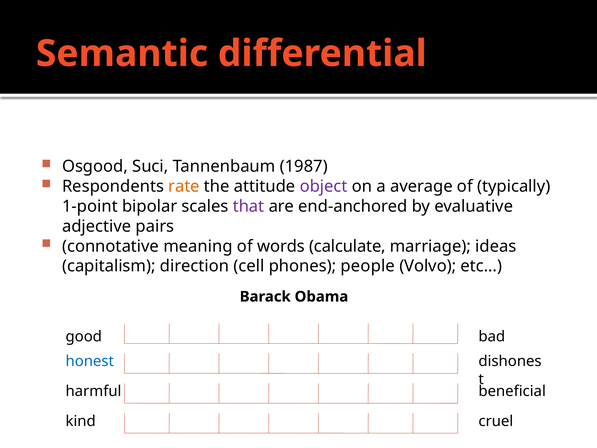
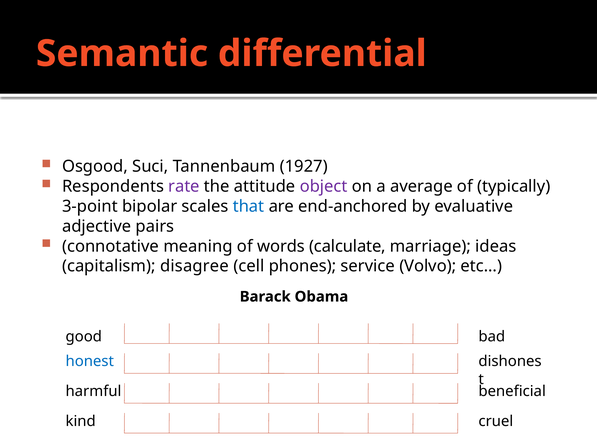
1987: 1987 -> 1927
rate colour: orange -> purple
1-point: 1-point -> 3-point
that colour: purple -> blue
direction: direction -> disagree
people: people -> service
